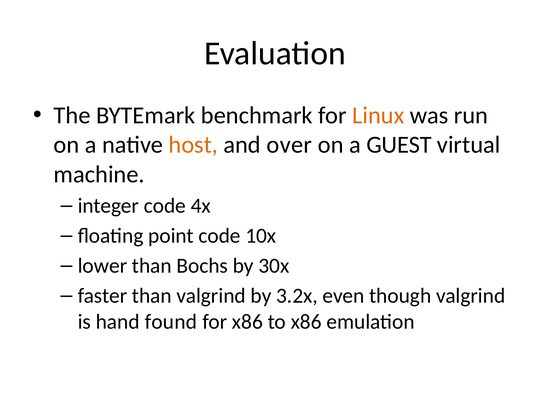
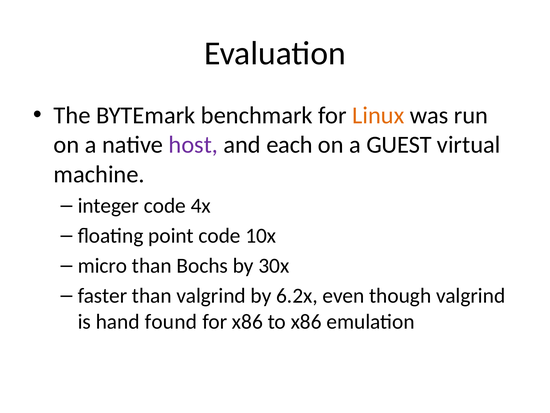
host colour: orange -> purple
over: over -> each
lower: lower -> micro
3.2x: 3.2x -> 6.2x
